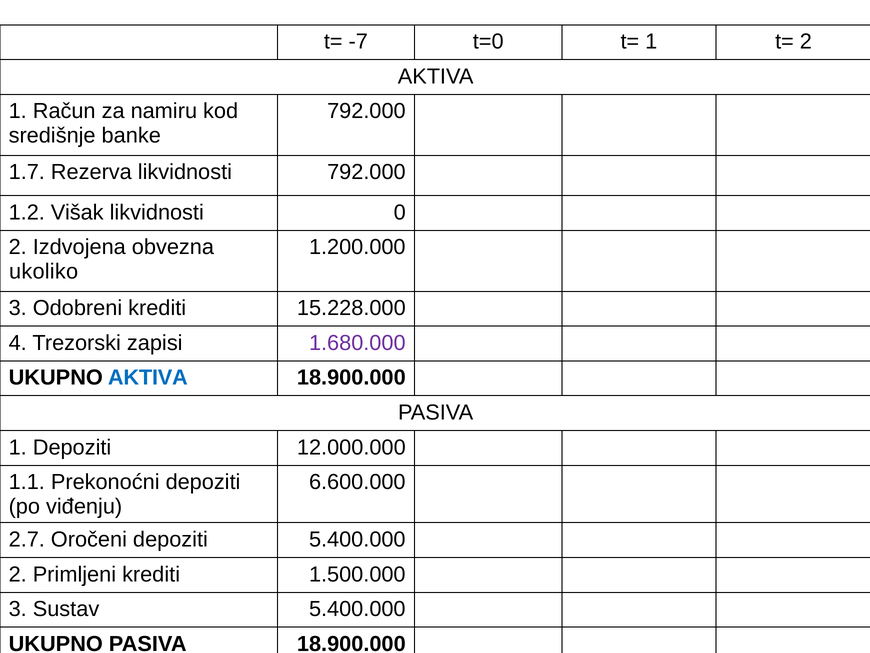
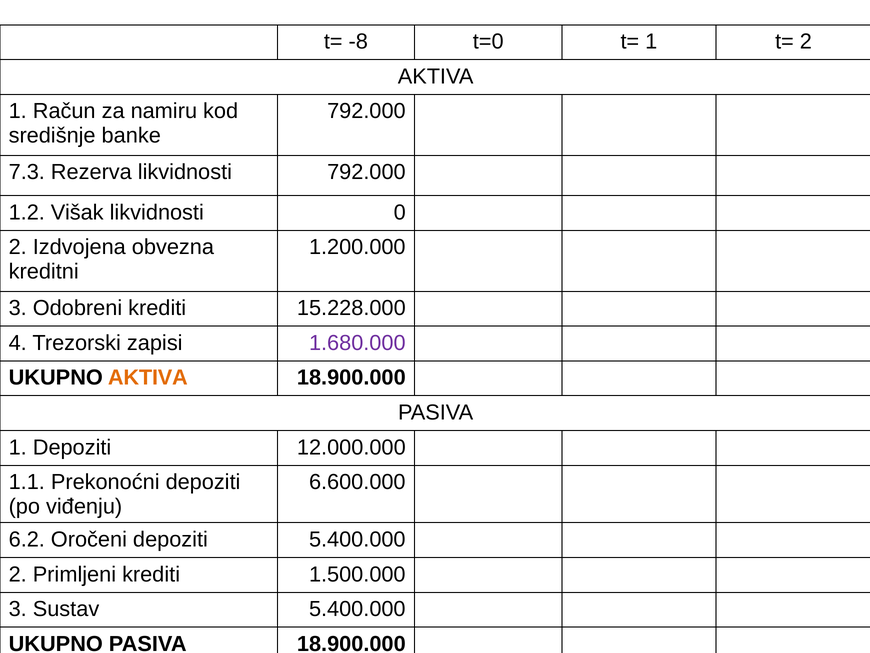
-7: -7 -> -8
1.7: 1.7 -> 7.3
ukoliko: ukoliko -> kreditni
AKTIVA at (148, 378) colour: blue -> orange
2.7: 2.7 -> 6.2
